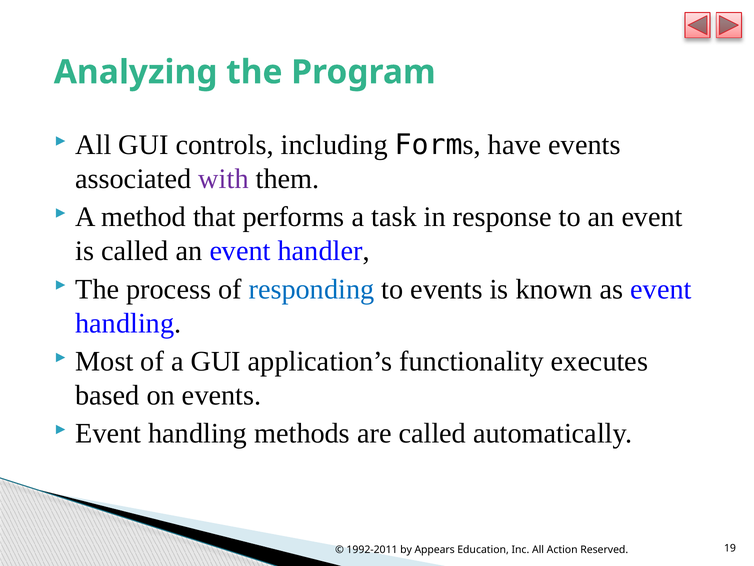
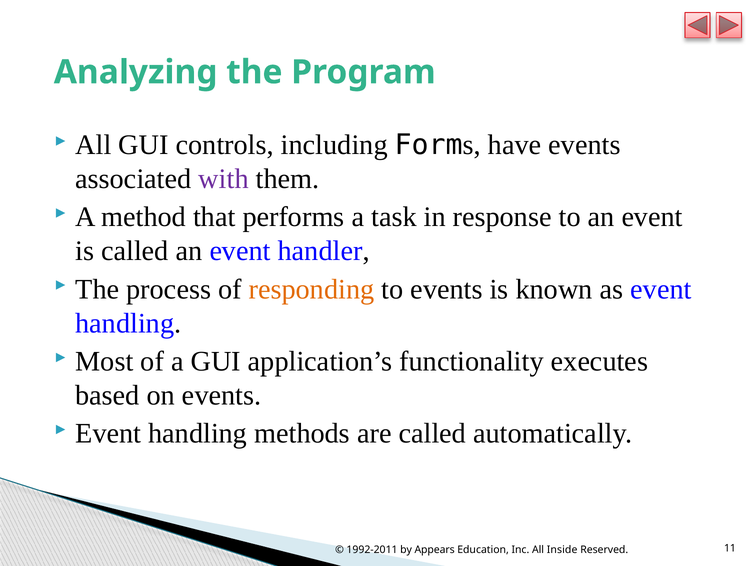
responding colour: blue -> orange
Action: Action -> Inside
19: 19 -> 11
